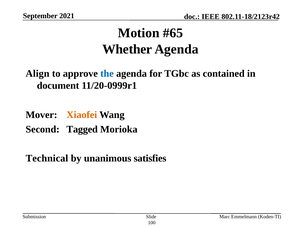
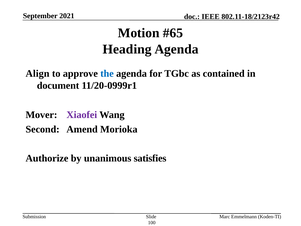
Whether: Whether -> Heading
Xiaofei colour: orange -> purple
Tagged: Tagged -> Amend
Technical: Technical -> Authorize
